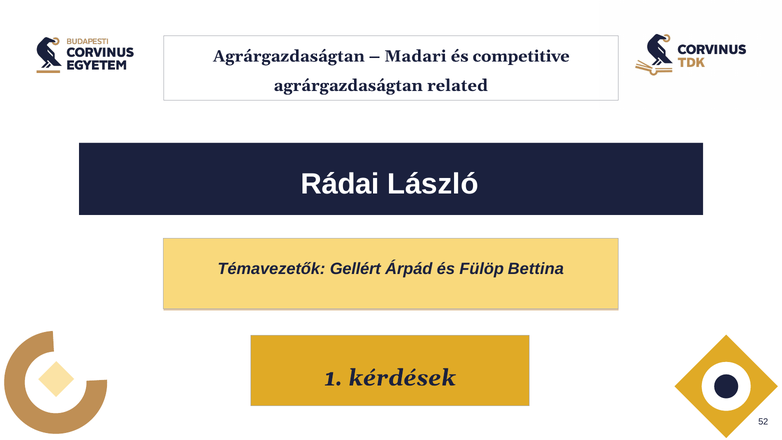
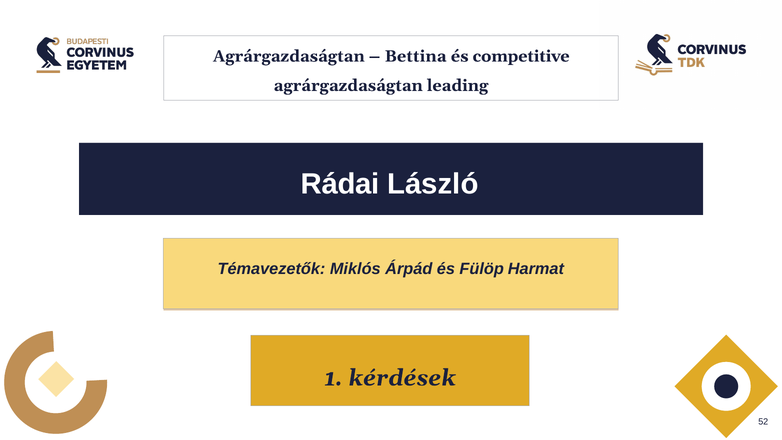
Madari: Madari -> Bettina
related: related -> leading
Gellért: Gellért -> Miklós
Bettina: Bettina -> Harmat
